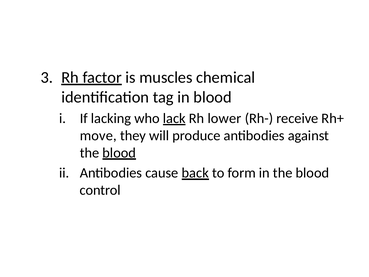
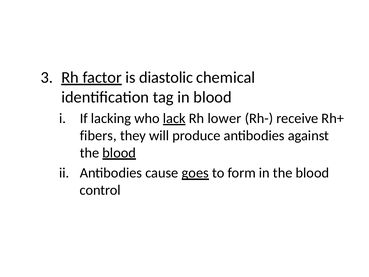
muscles: muscles -> diastolic
move: move -> fibers
back: back -> goes
